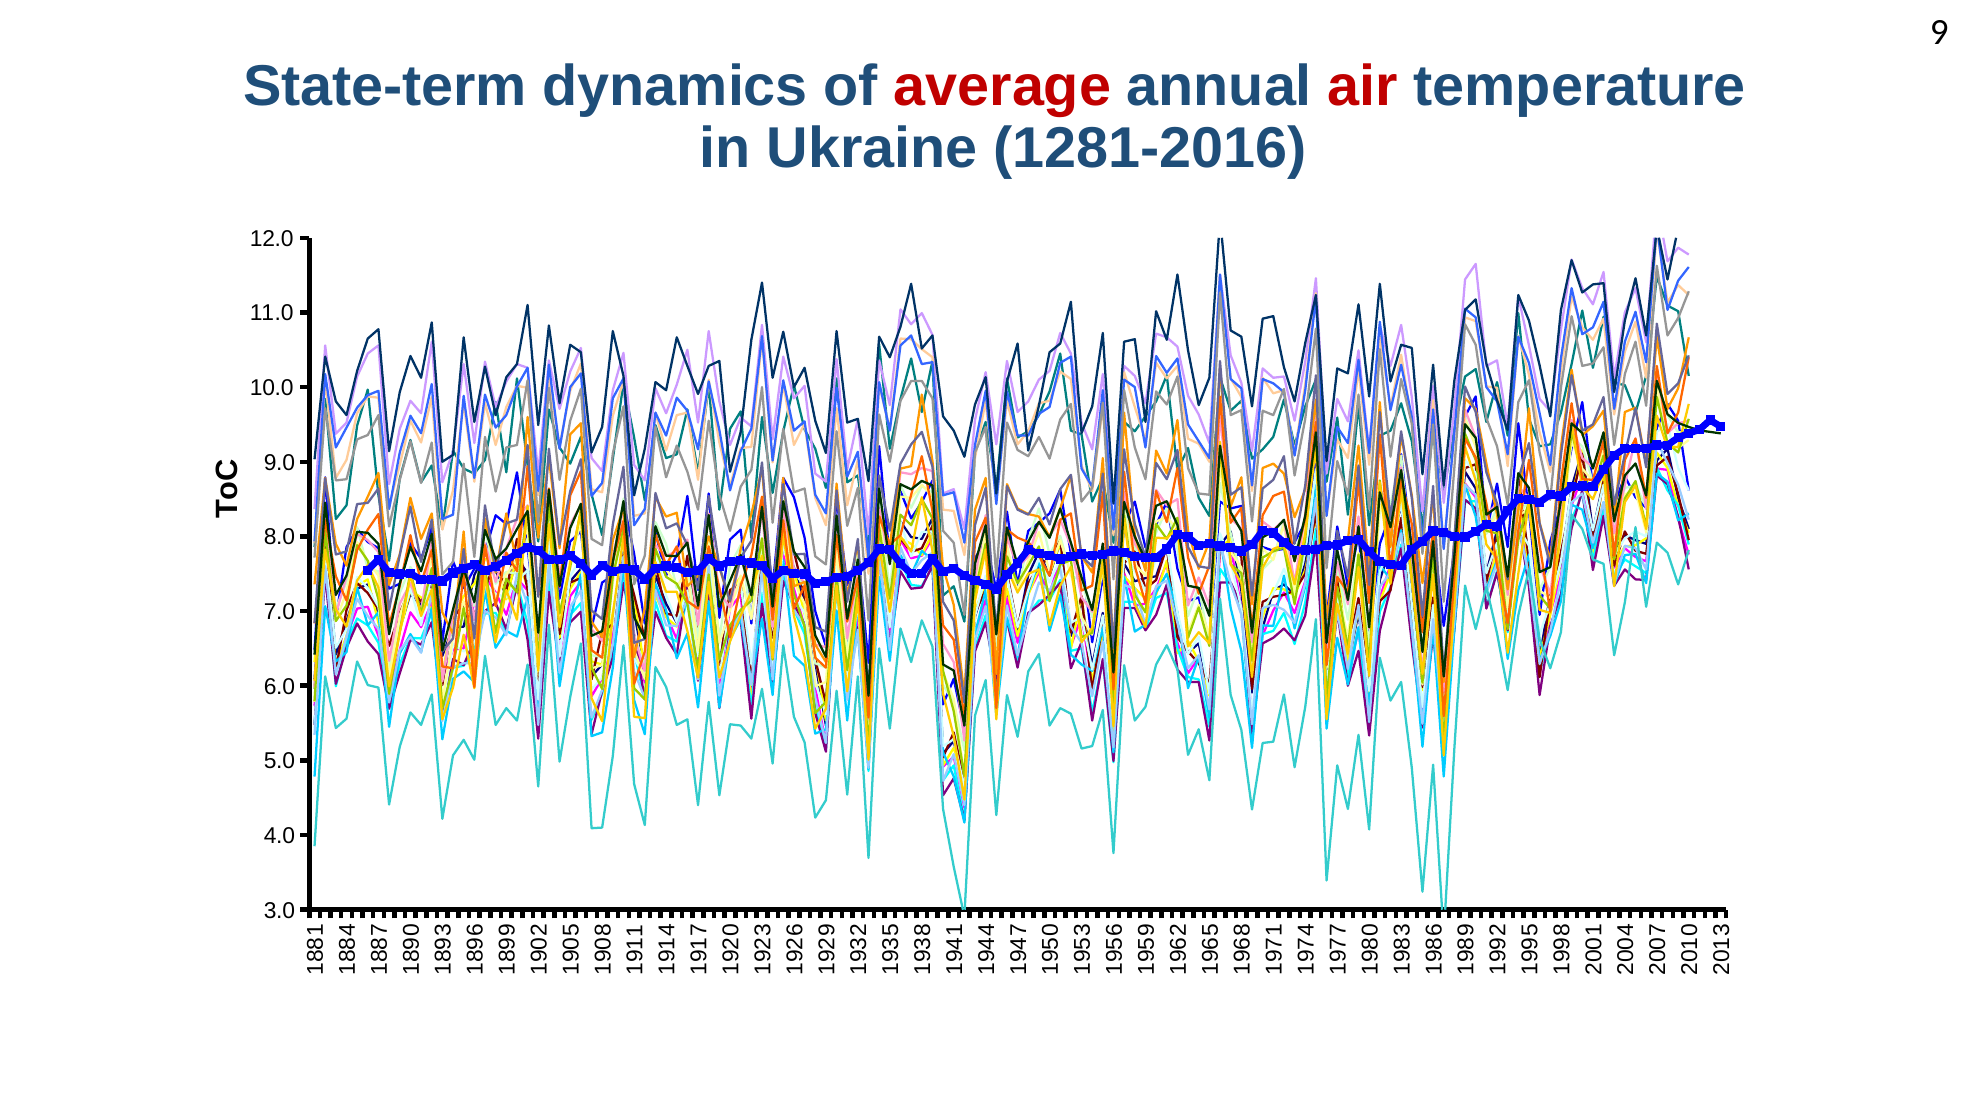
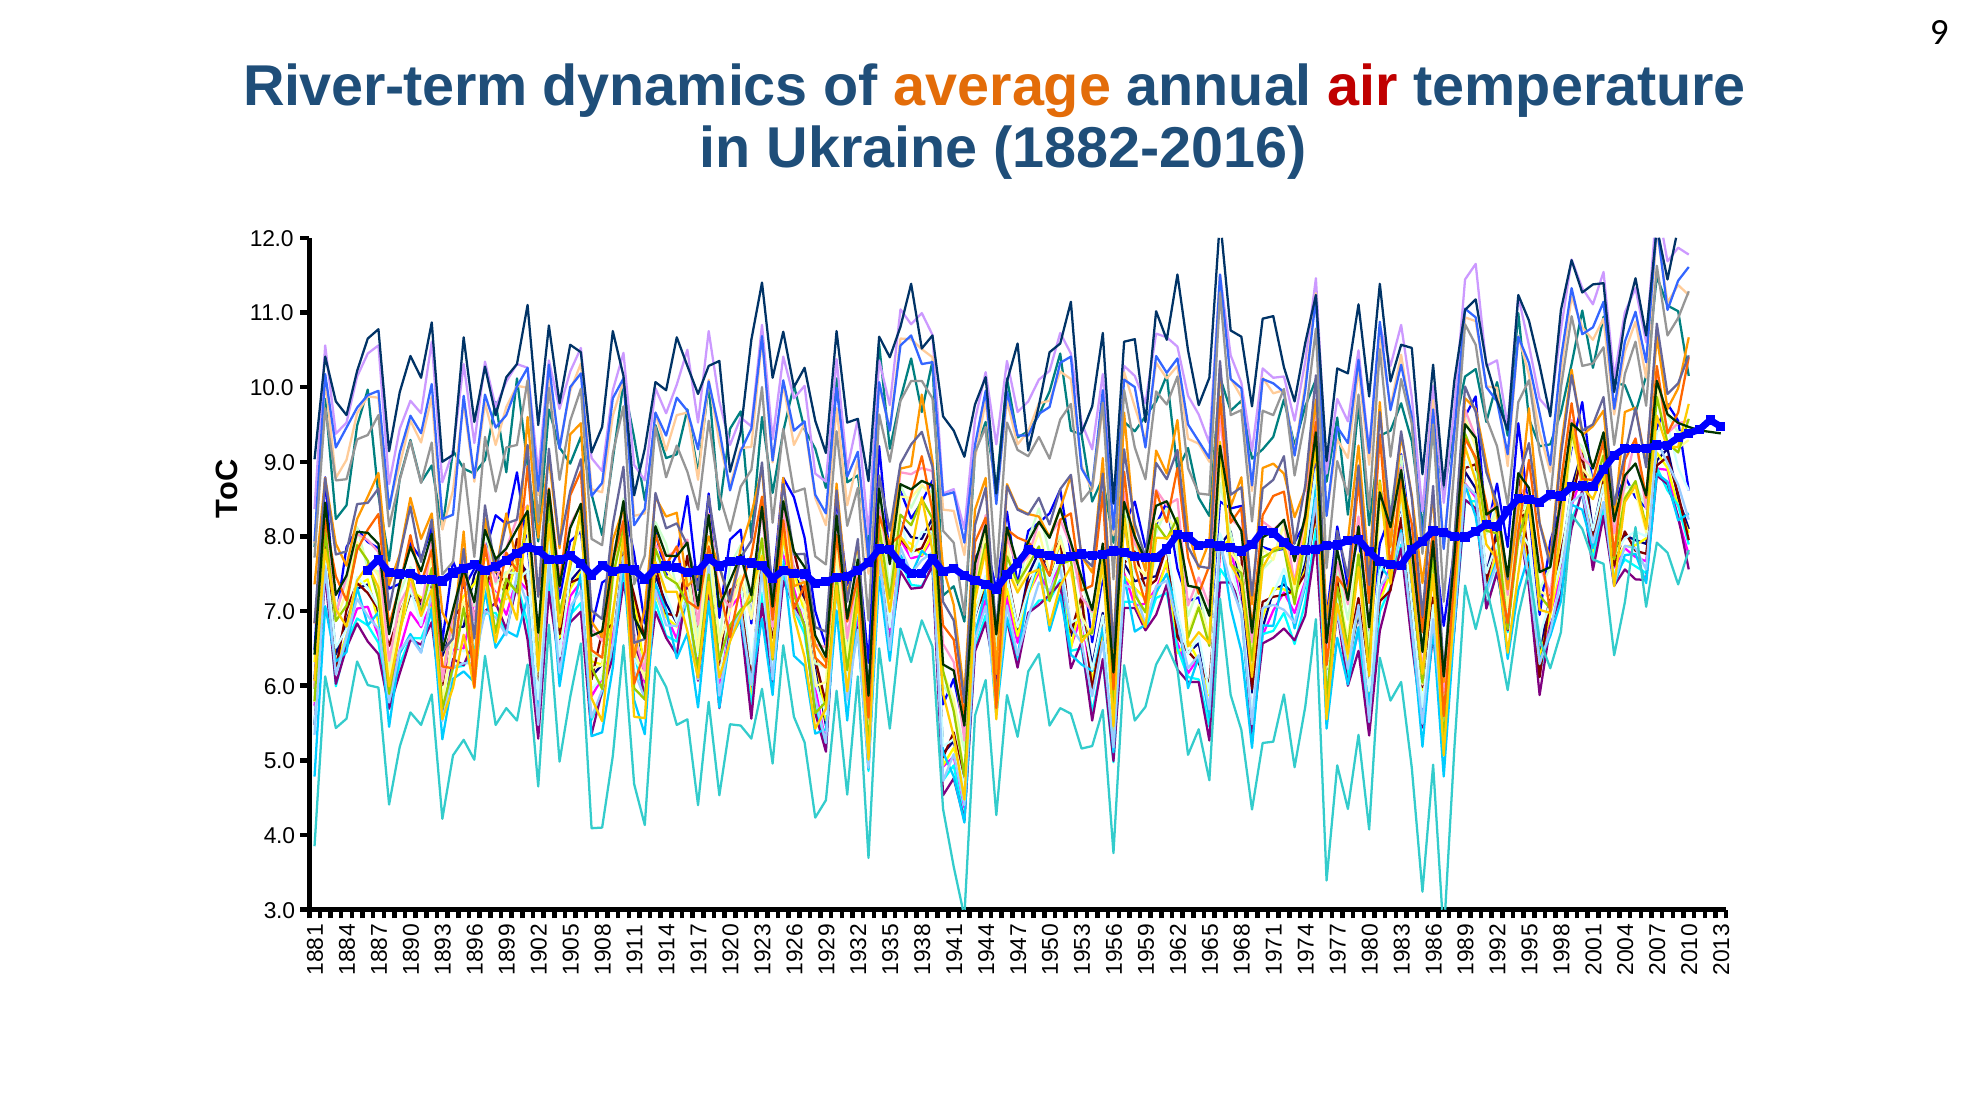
State-term: State-term -> River-term
average colour: red -> orange
1281-2016: 1281-2016 -> 1882-2016
